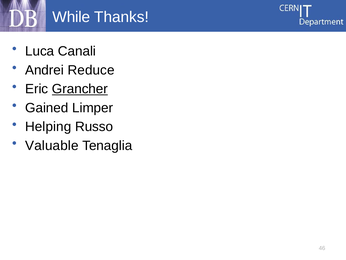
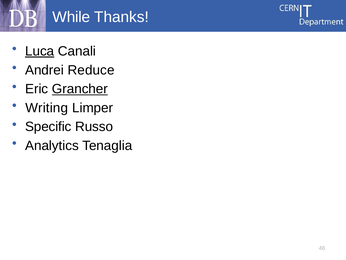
Luca underline: none -> present
Gained: Gained -> Writing
Helping: Helping -> Specific
Valuable: Valuable -> Analytics
